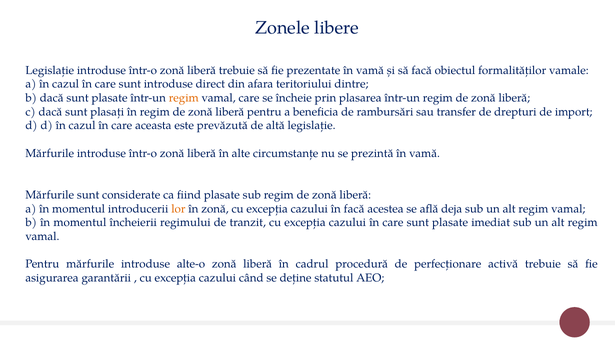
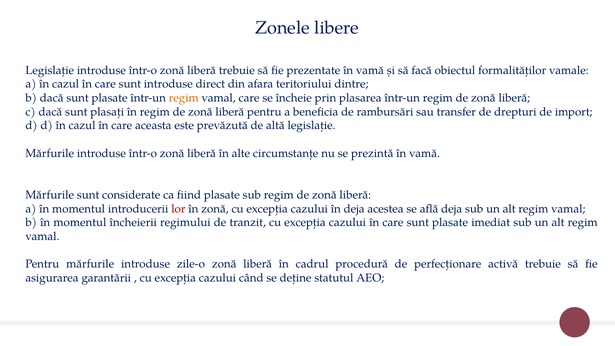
lor colour: orange -> red
în facă: facă -> deja
alte-o: alte-o -> zile-o
